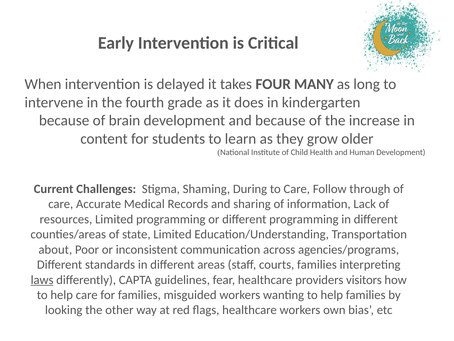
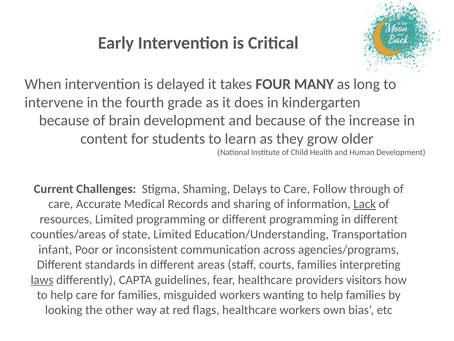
During: During -> Delays
Lack underline: none -> present
about: about -> infant
